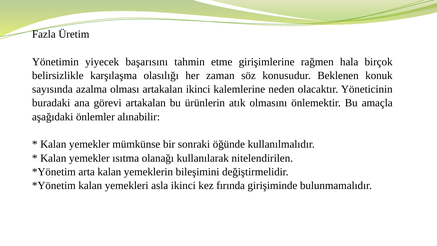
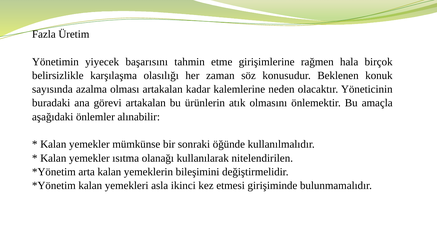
artakalan ikinci: ikinci -> kadar
fırında: fırında -> etmesi
